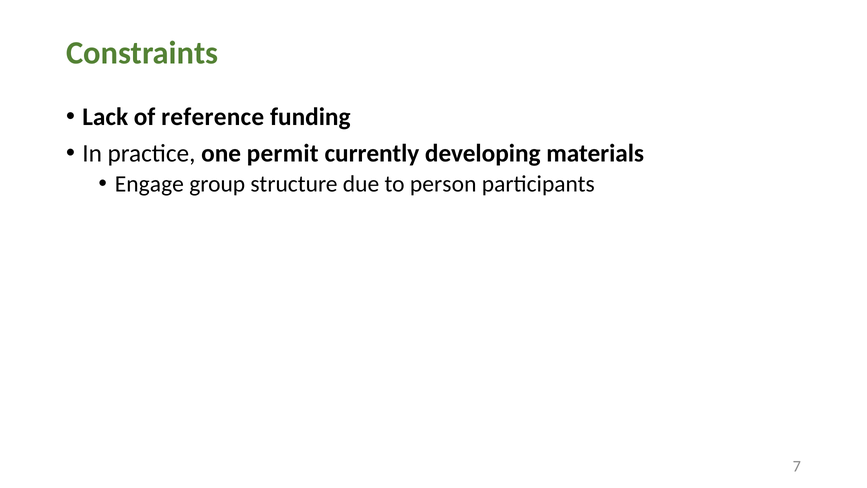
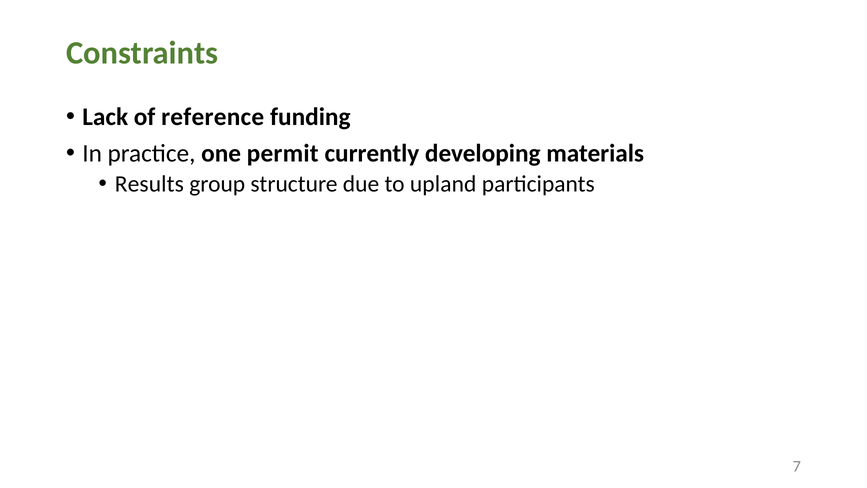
Engage: Engage -> Results
person: person -> upland
